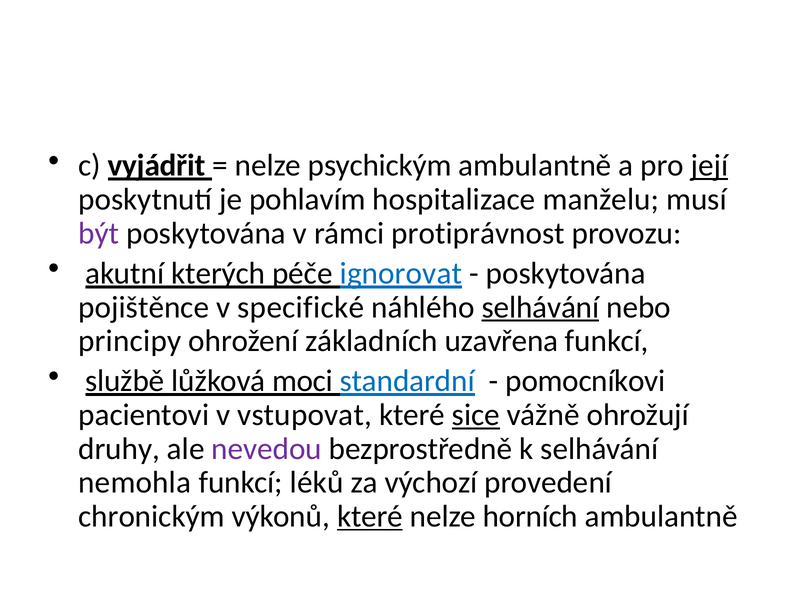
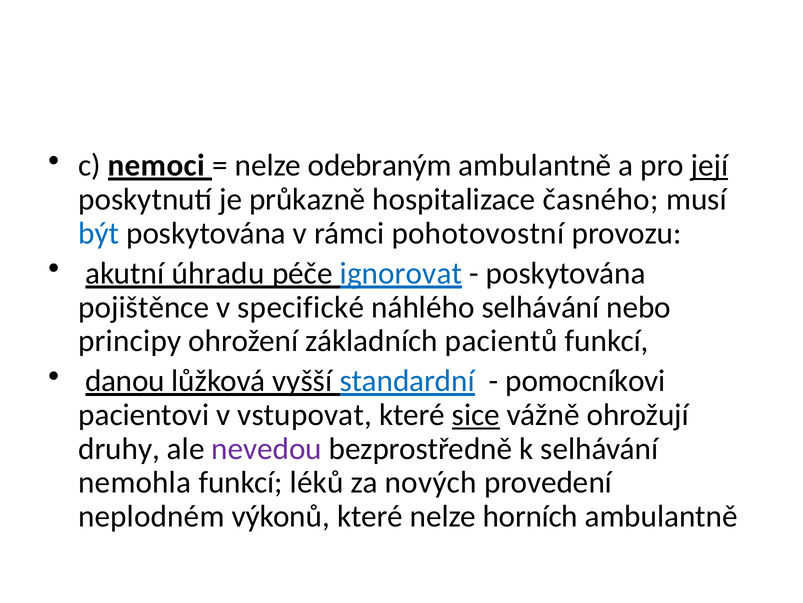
vyjádřit: vyjádřit -> nemoci
psychickým: psychickým -> odebraným
pohlavím: pohlavím -> průkazně
manželu: manželu -> časného
být colour: purple -> blue
protiprávnost: protiprávnost -> pohotovostní
kterých: kterých -> úhradu
selhávání at (540, 307) underline: present -> none
uzavřena: uzavřena -> pacientů
službě: službě -> danou
moci: moci -> vyšší
výchozí: výchozí -> nových
chronickým: chronickým -> neplodném
které at (370, 516) underline: present -> none
